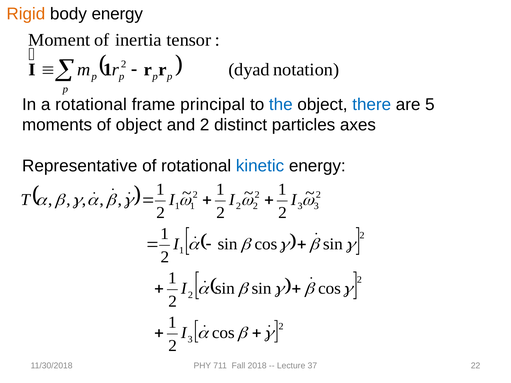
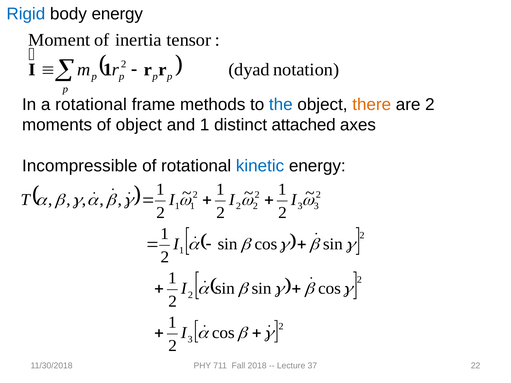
Rigid colour: orange -> blue
principal: principal -> methods
there colour: blue -> orange
are 5: 5 -> 2
and 2: 2 -> 1
particles: particles -> attached
Representative: Representative -> Incompressible
